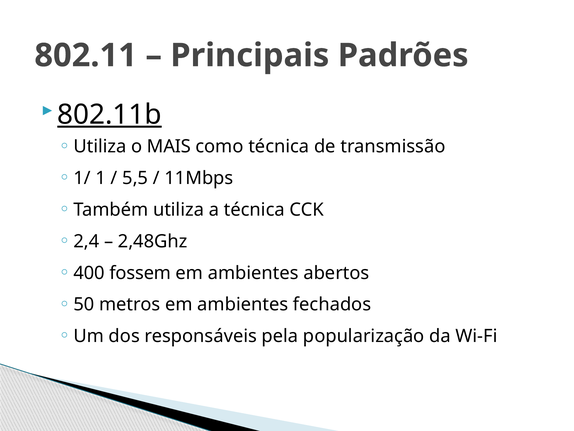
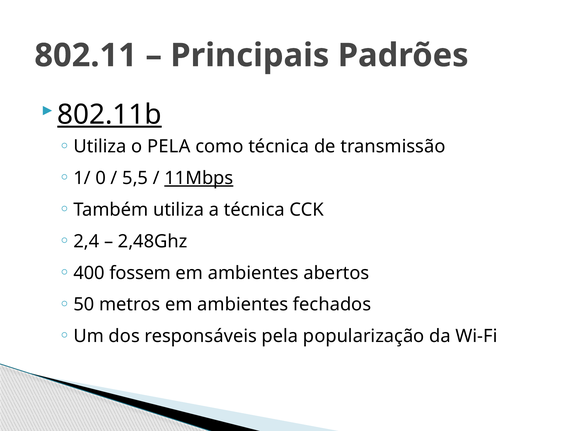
o MAIS: MAIS -> PELA
1: 1 -> 0
11Mbps underline: none -> present
